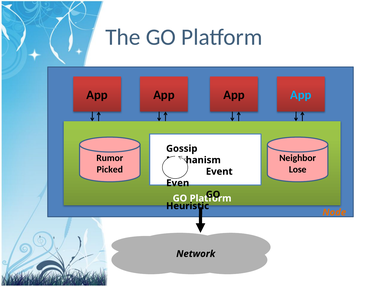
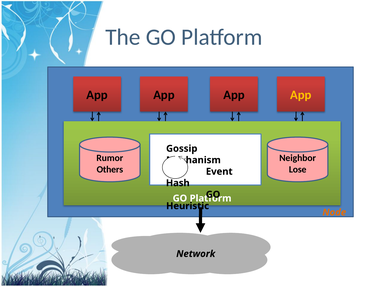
App at (301, 95) colour: light blue -> yellow
Picked: Picked -> Others
Even: Even -> Hash
